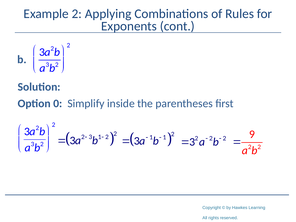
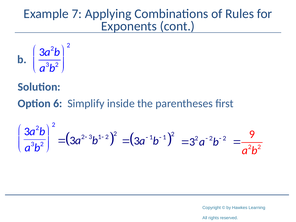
Example 2: 2 -> 7
0: 0 -> 6
